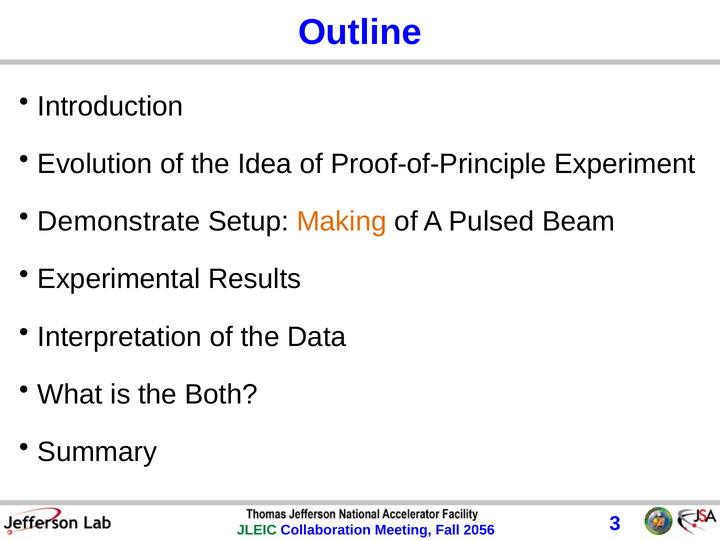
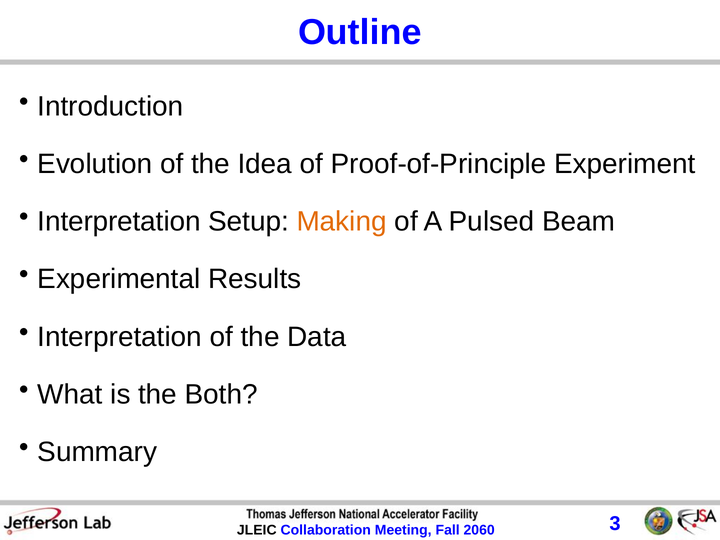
Demonstrate at (119, 222): Demonstrate -> Interpretation
JLEIC colour: green -> black
2056: 2056 -> 2060
